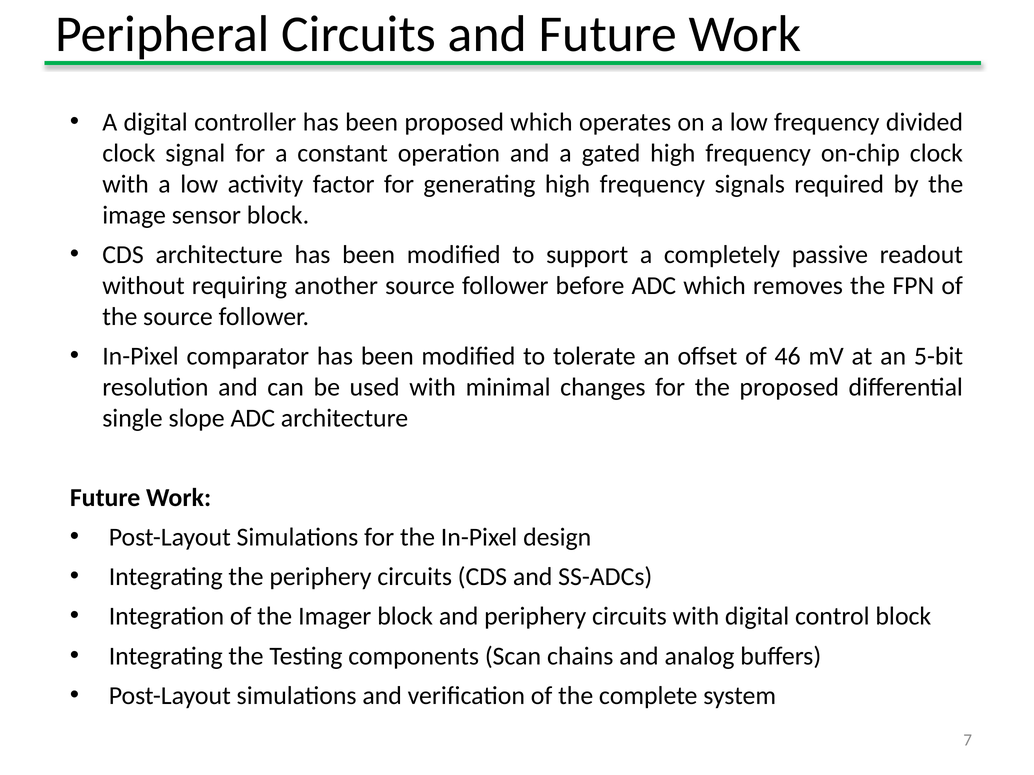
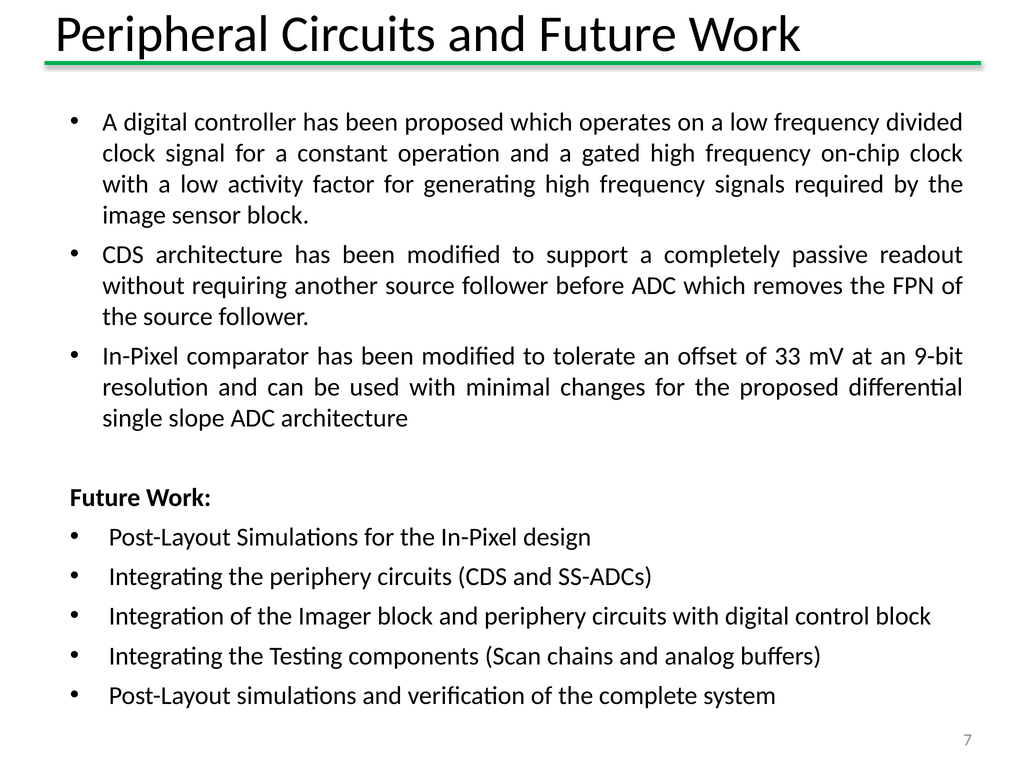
46: 46 -> 33
5-bit: 5-bit -> 9-bit
